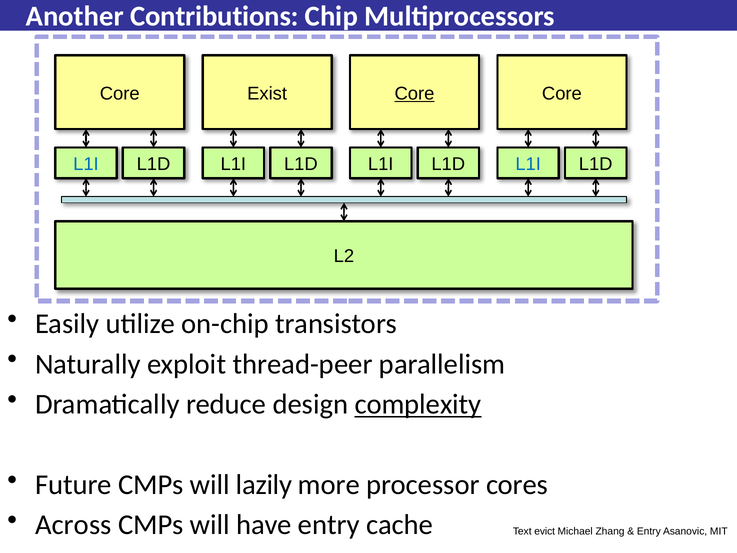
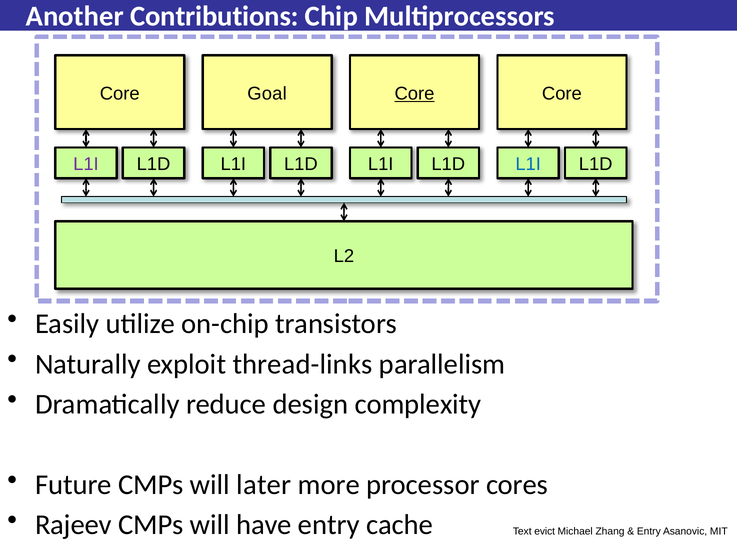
Exist: Exist -> Goal
L1I at (86, 164) colour: blue -> purple
thread-peer: thread-peer -> thread-links
complexity underline: present -> none
lazily: lazily -> later
Across: Across -> Rajeev
